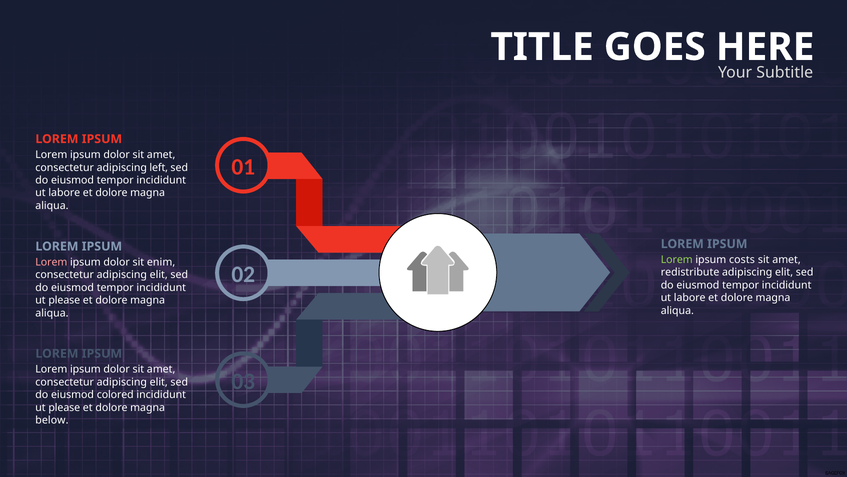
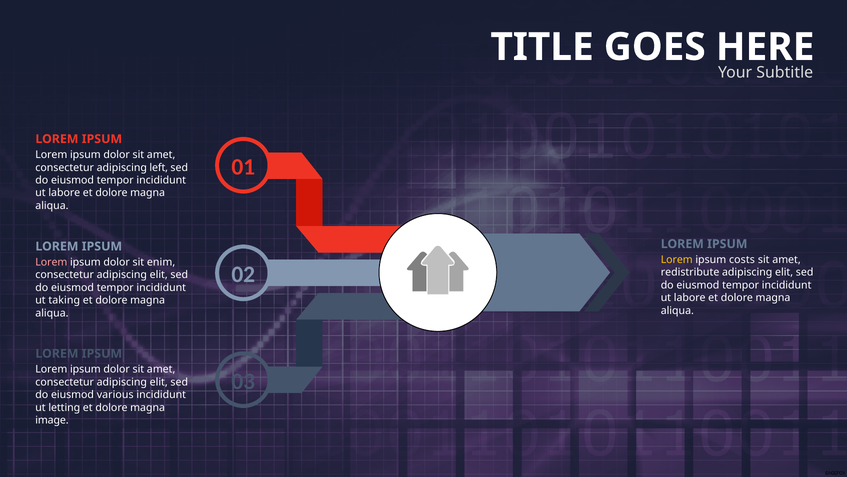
Lorem at (677, 259) colour: light green -> yellow
please at (64, 300): please -> taking
colored: colored -> various
please at (64, 407): please -> letting
below: below -> image
